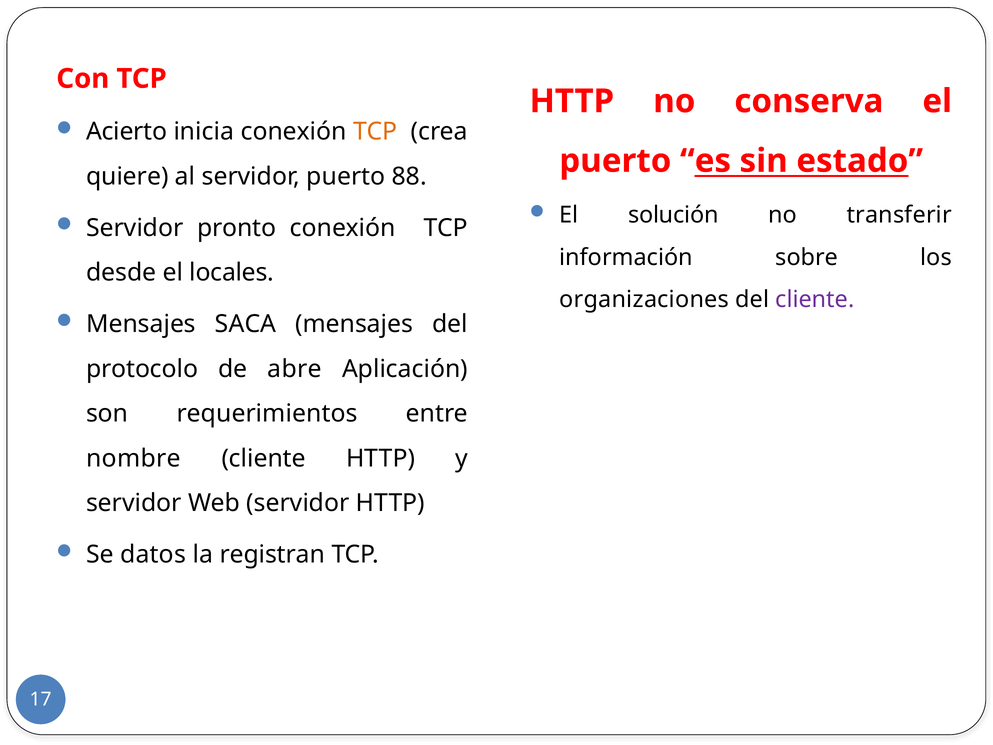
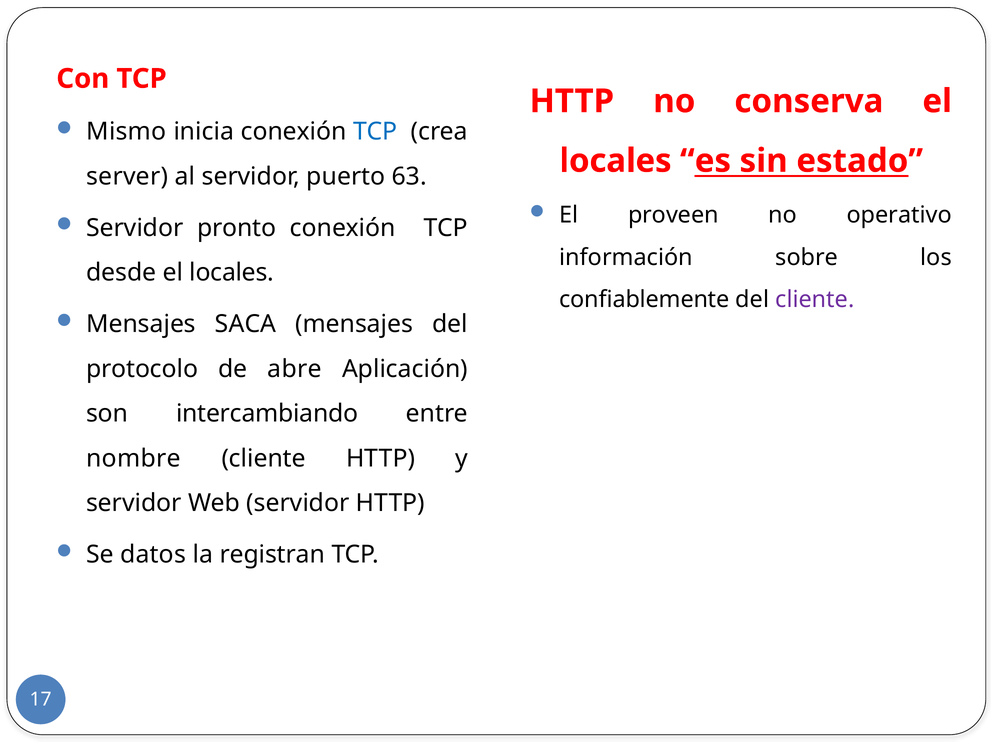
Acierto: Acierto -> Mismo
TCP at (375, 132) colour: orange -> blue
puerto at (615, 161): puerto -> locales
quiere: quiere -> server
88: 88 -> 63
solución: solución -> proveen
transferir: transferir -> operativo
organizaciones: organizaciones -> confiablemente
requerimientos: requerimientos -> intercambiando
